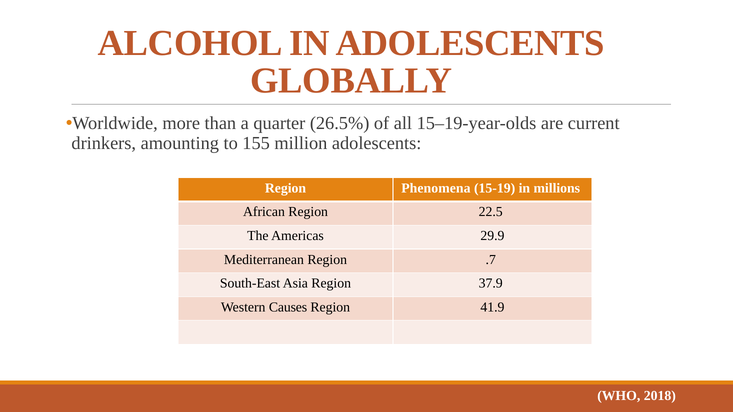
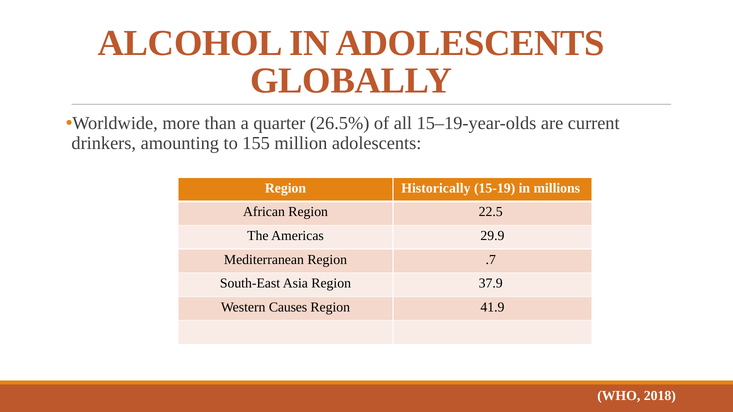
Phenomena: Phenomena -> Historically
